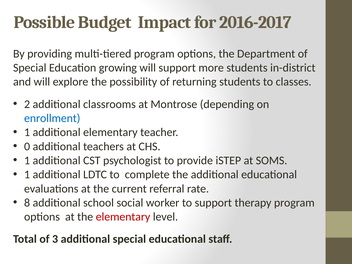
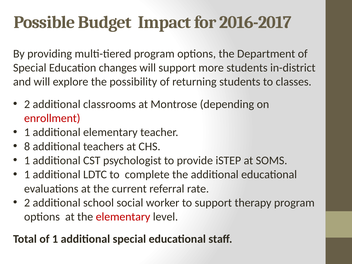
growing: growing -> changes
enrollment colour: blue -> red
0: 0 -> 8
8 at (27, 203): 8 -> 2
of 3: 3 -> 1
